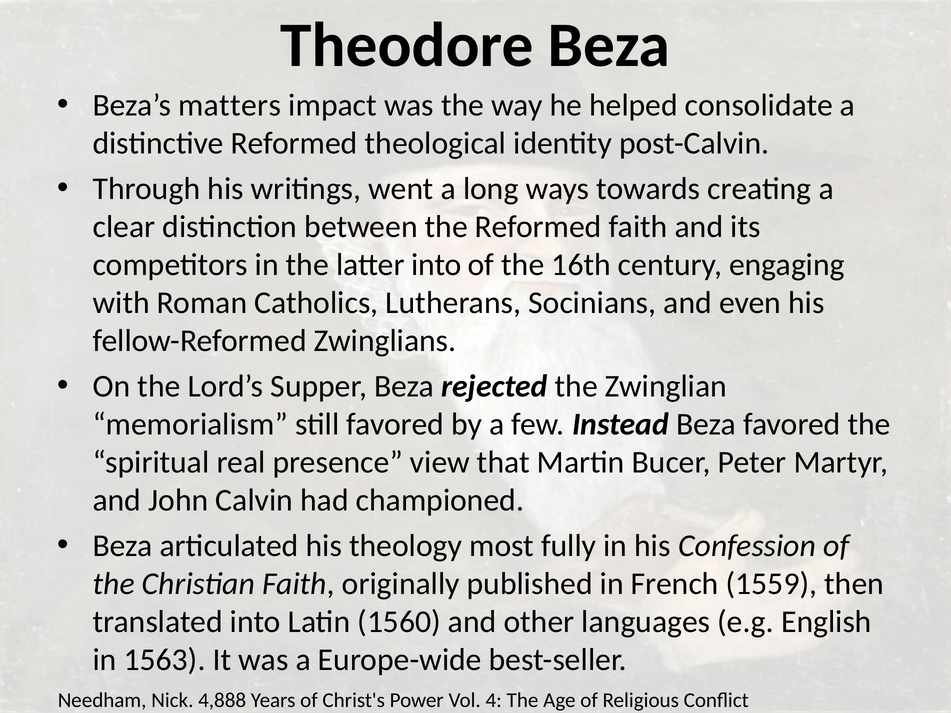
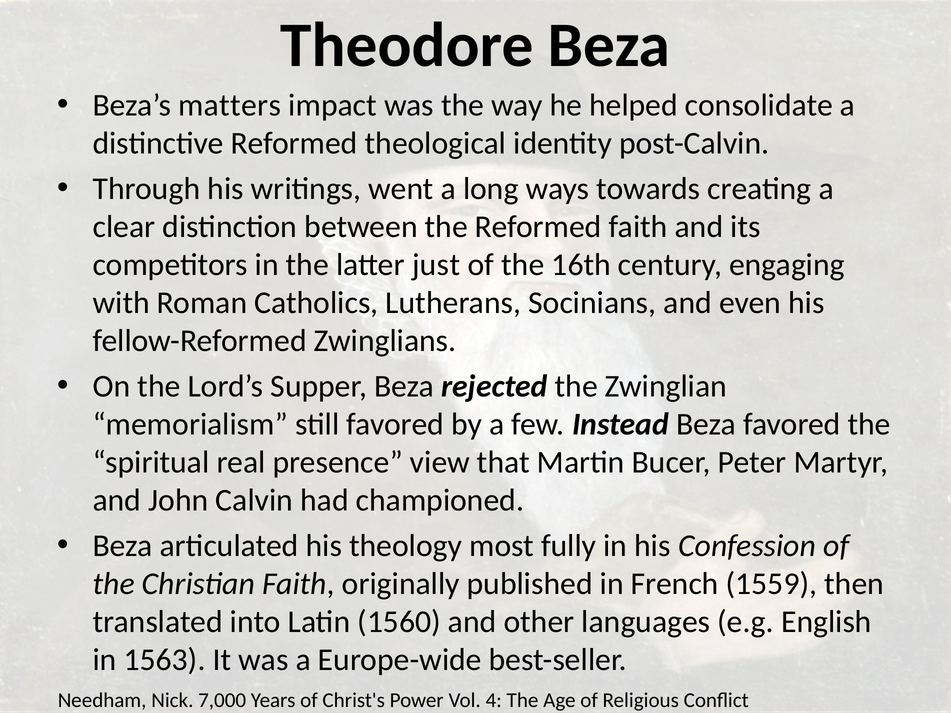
latter into: into -> just
4,888: 4,888 -> 7,000
